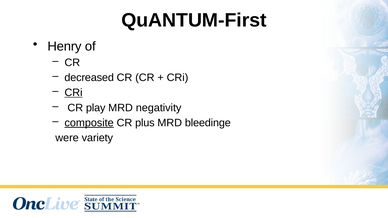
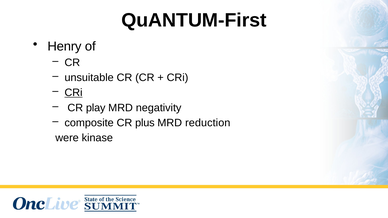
decreased: decreased -> unsuitable
composite underline: present -> none
bleedinge: bleedinge -> reduction
variety: variety -> kinase
